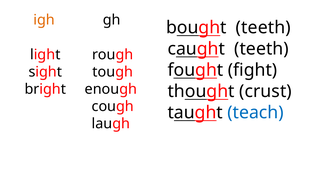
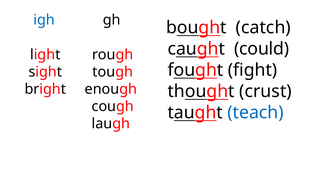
igh colour: orange -> blue
bought teeth: teeth -> catch
caught teeth: teeth -> could
